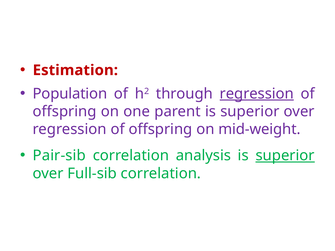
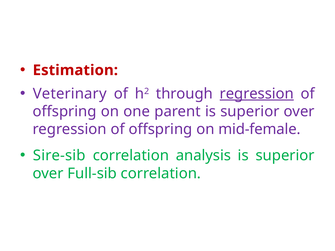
Population: Population -> Veterinary
mid-weight: mid-weight -> mid-female
Pair-sib: Pair-sib -> Sire-sib
superior at (285, 156) underline: present -> none
